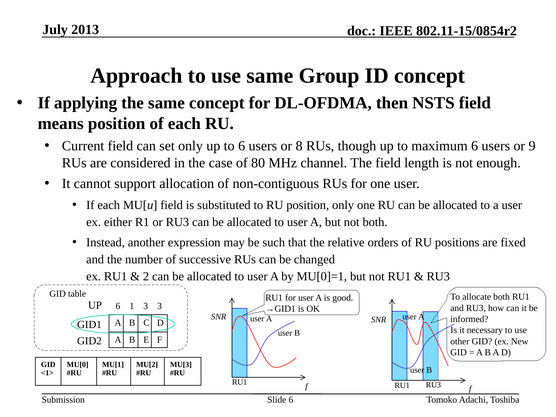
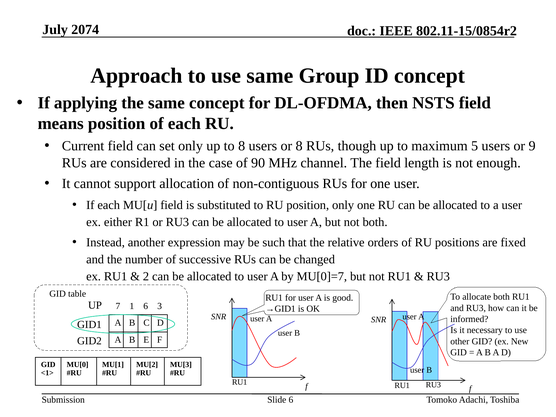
2013: 2013 -> 2074
to 6: 6 -> 8
maximum 6: 6 -> 5
80: 80 -> 90
MU[0]=1: MU[0]=1 -> MU[0]=7
UP 6: 6 -> 7
1 3: 3 -> 6
